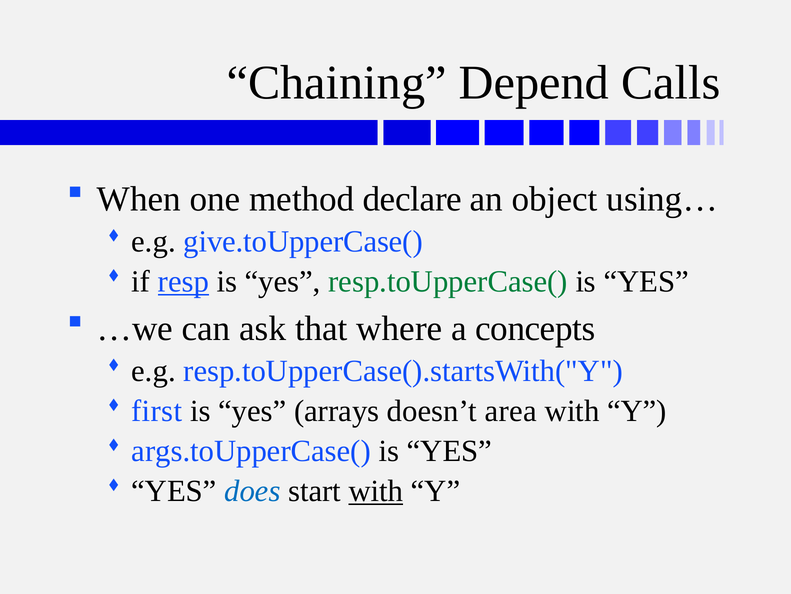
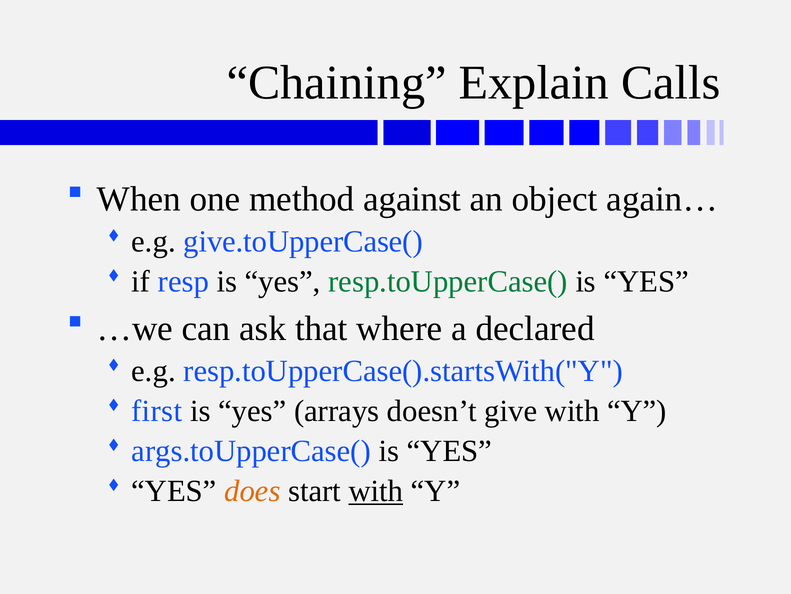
Depend: Depend -> Explain
declare: declare -> against
using…: using… -> again…
resp underline: present -> none
concepts: concepts -> declared
area: area -> give
does colour: blue -> orange
